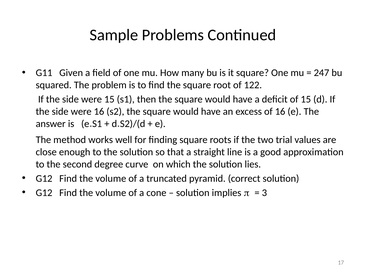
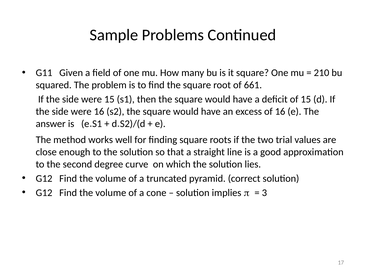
247: 247 -> 210
122: 122 -> 661
